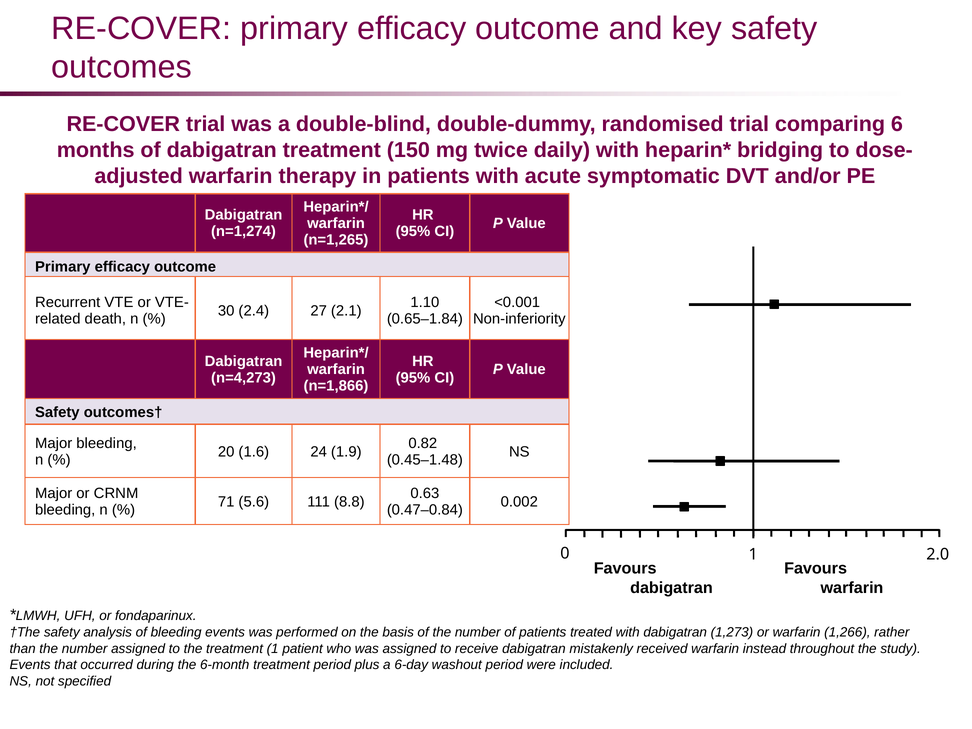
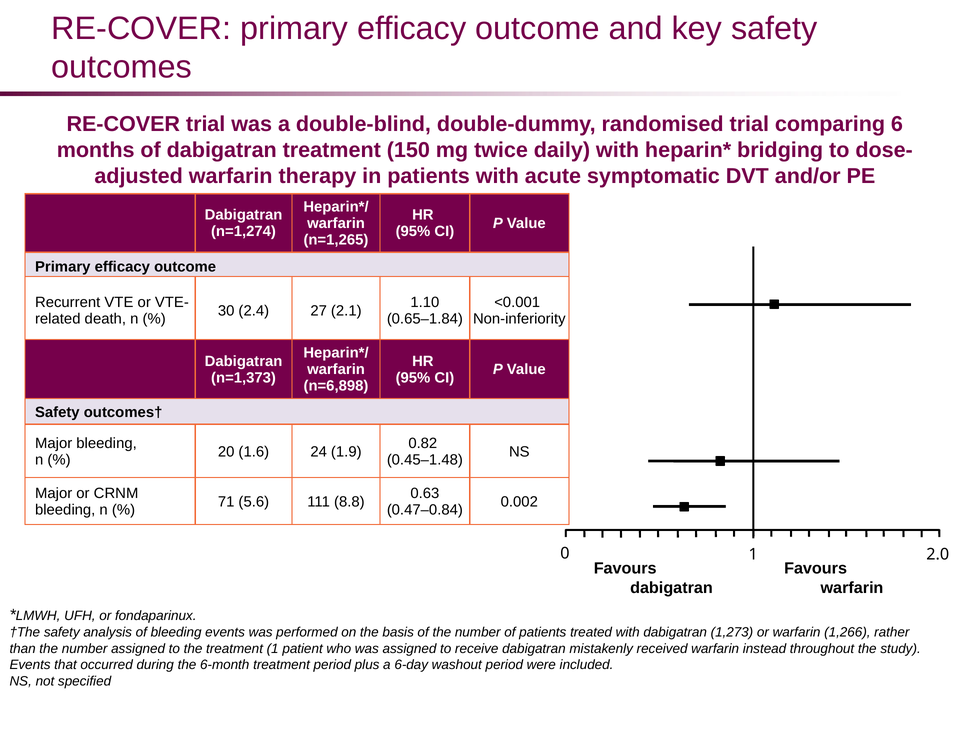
n=4,273: n=4,273 -> n=1,373
n=1,866: n=1,866 -> n=6,898
